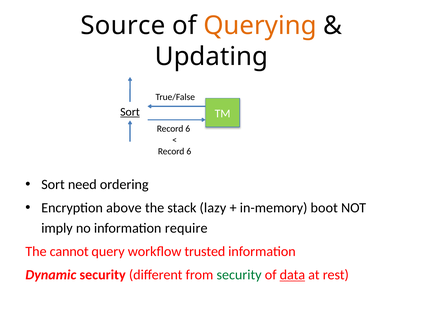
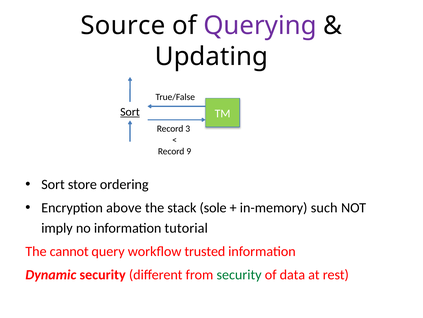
Querying colour: orange -> purple
6 at (188, 129): 6 -> 3
6 at (189, 151): 6 -> 9
need: need -> store
lazy: lazy -> sole
boot: boot -> such
require: require -> tutorial
data underline: present -> none
